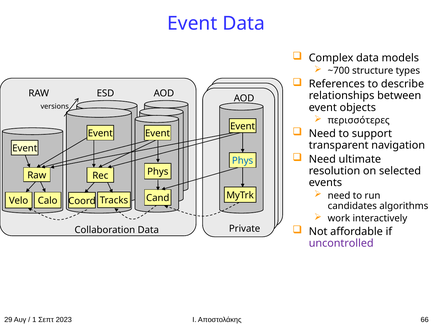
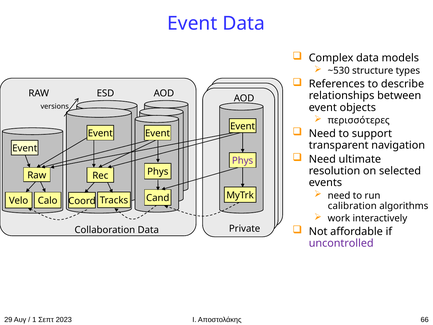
~700: ~700 -> ~530
Phys at (243, 161) colour: blue -> purple
candidates: candidates -> calibration
